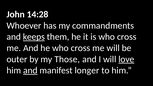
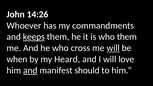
14:28: 14:28 -> 14:26
is who cross: cross -> them
will at (113, 48) underline: none -> present
outer: outer -> when
Those: Those -> Heard
love underline: present -> none
longer: longer -> should
